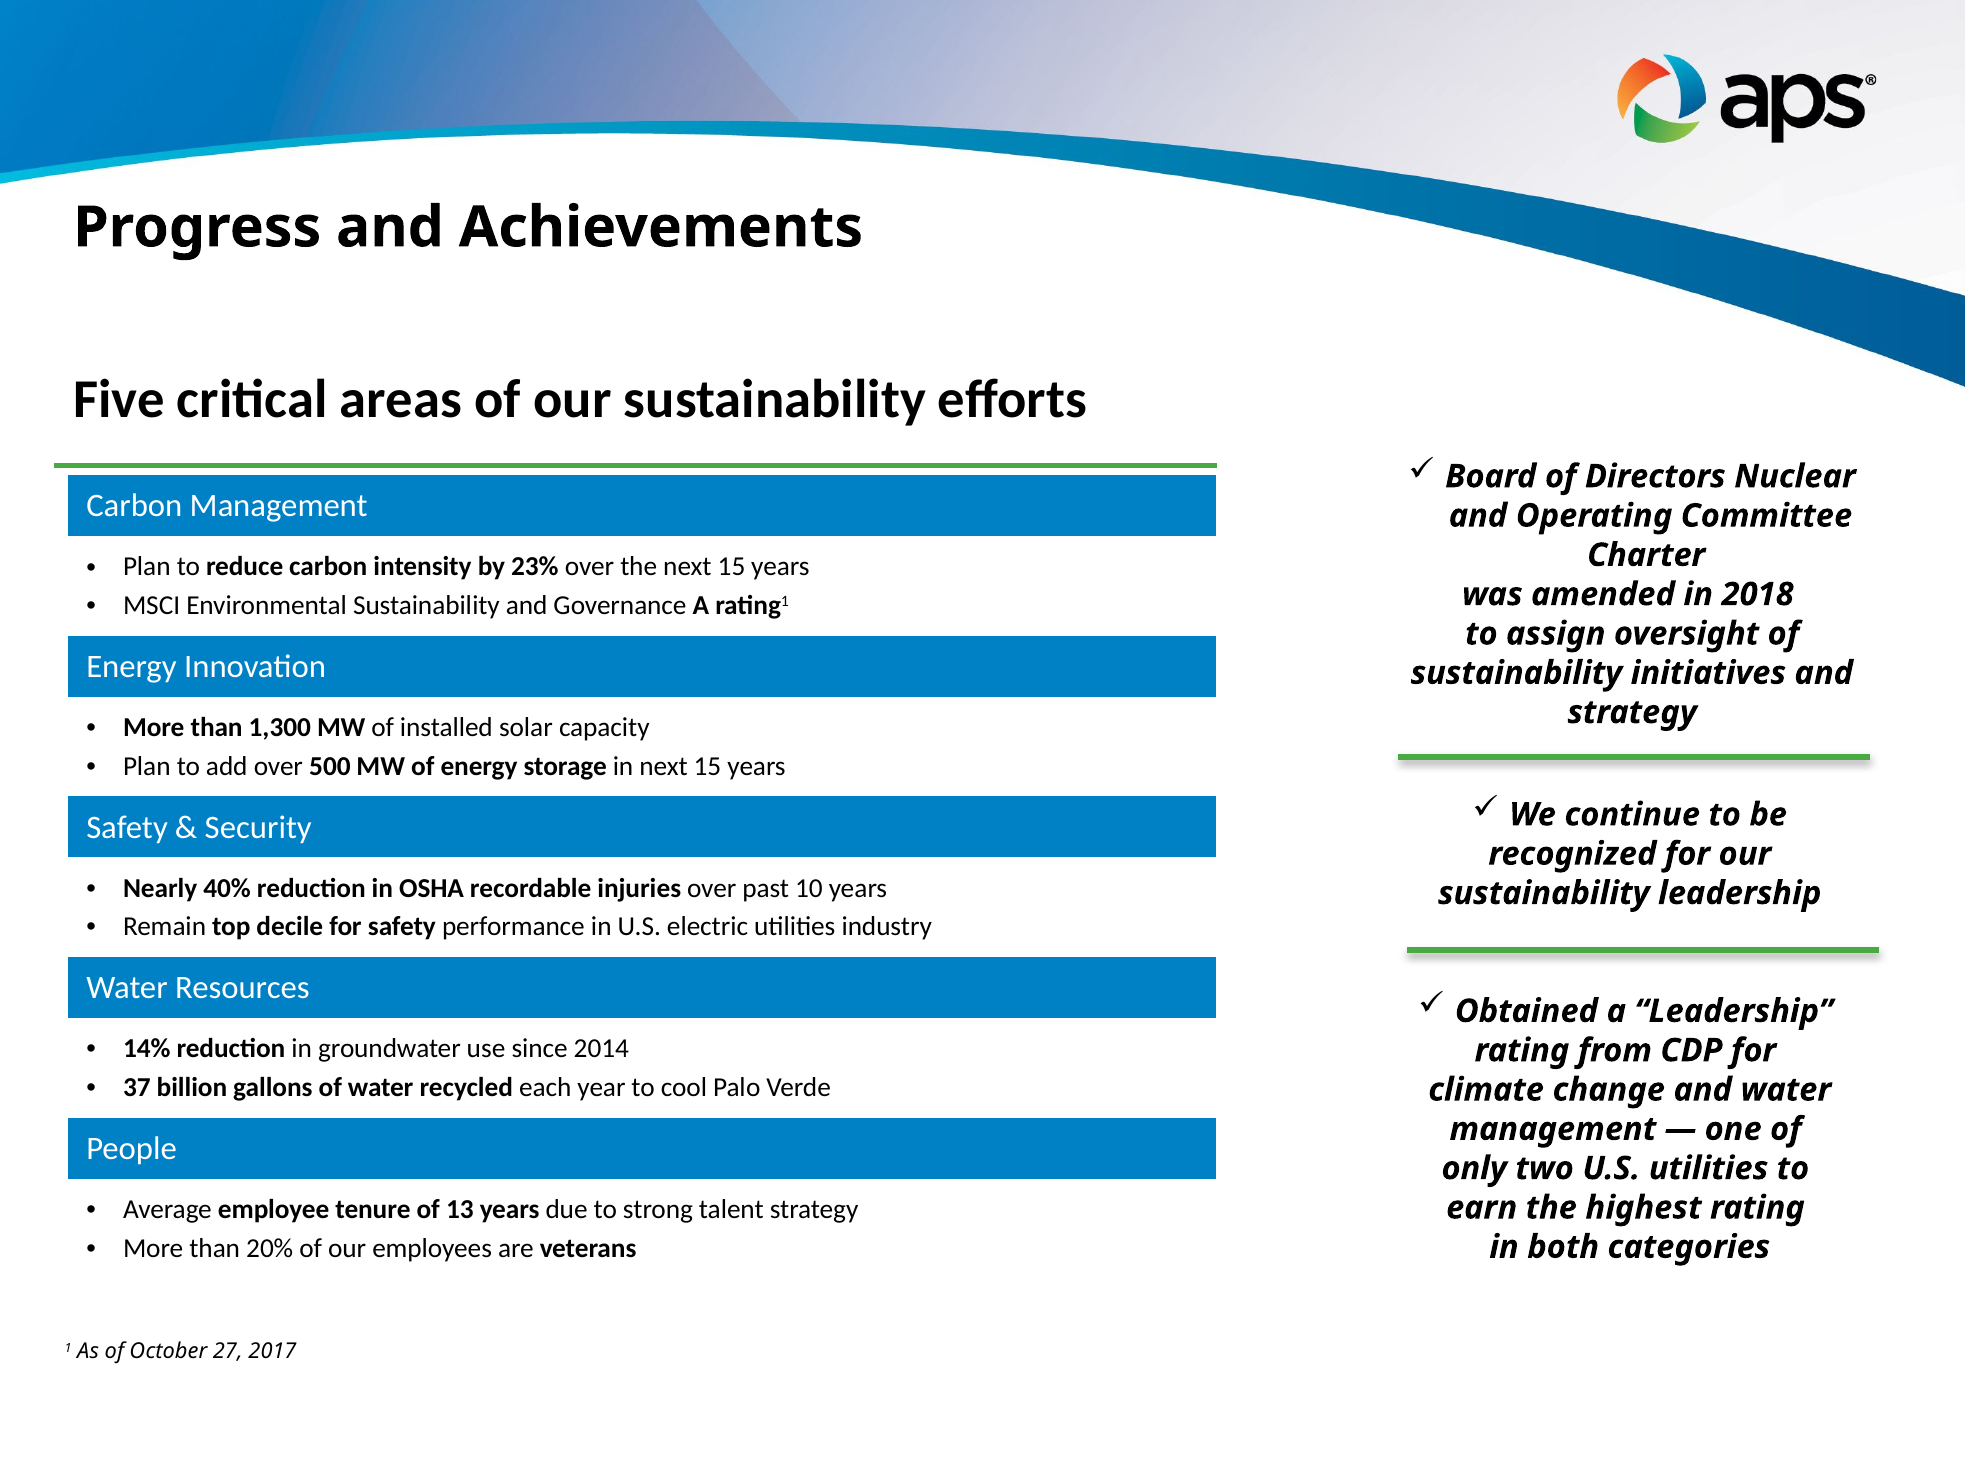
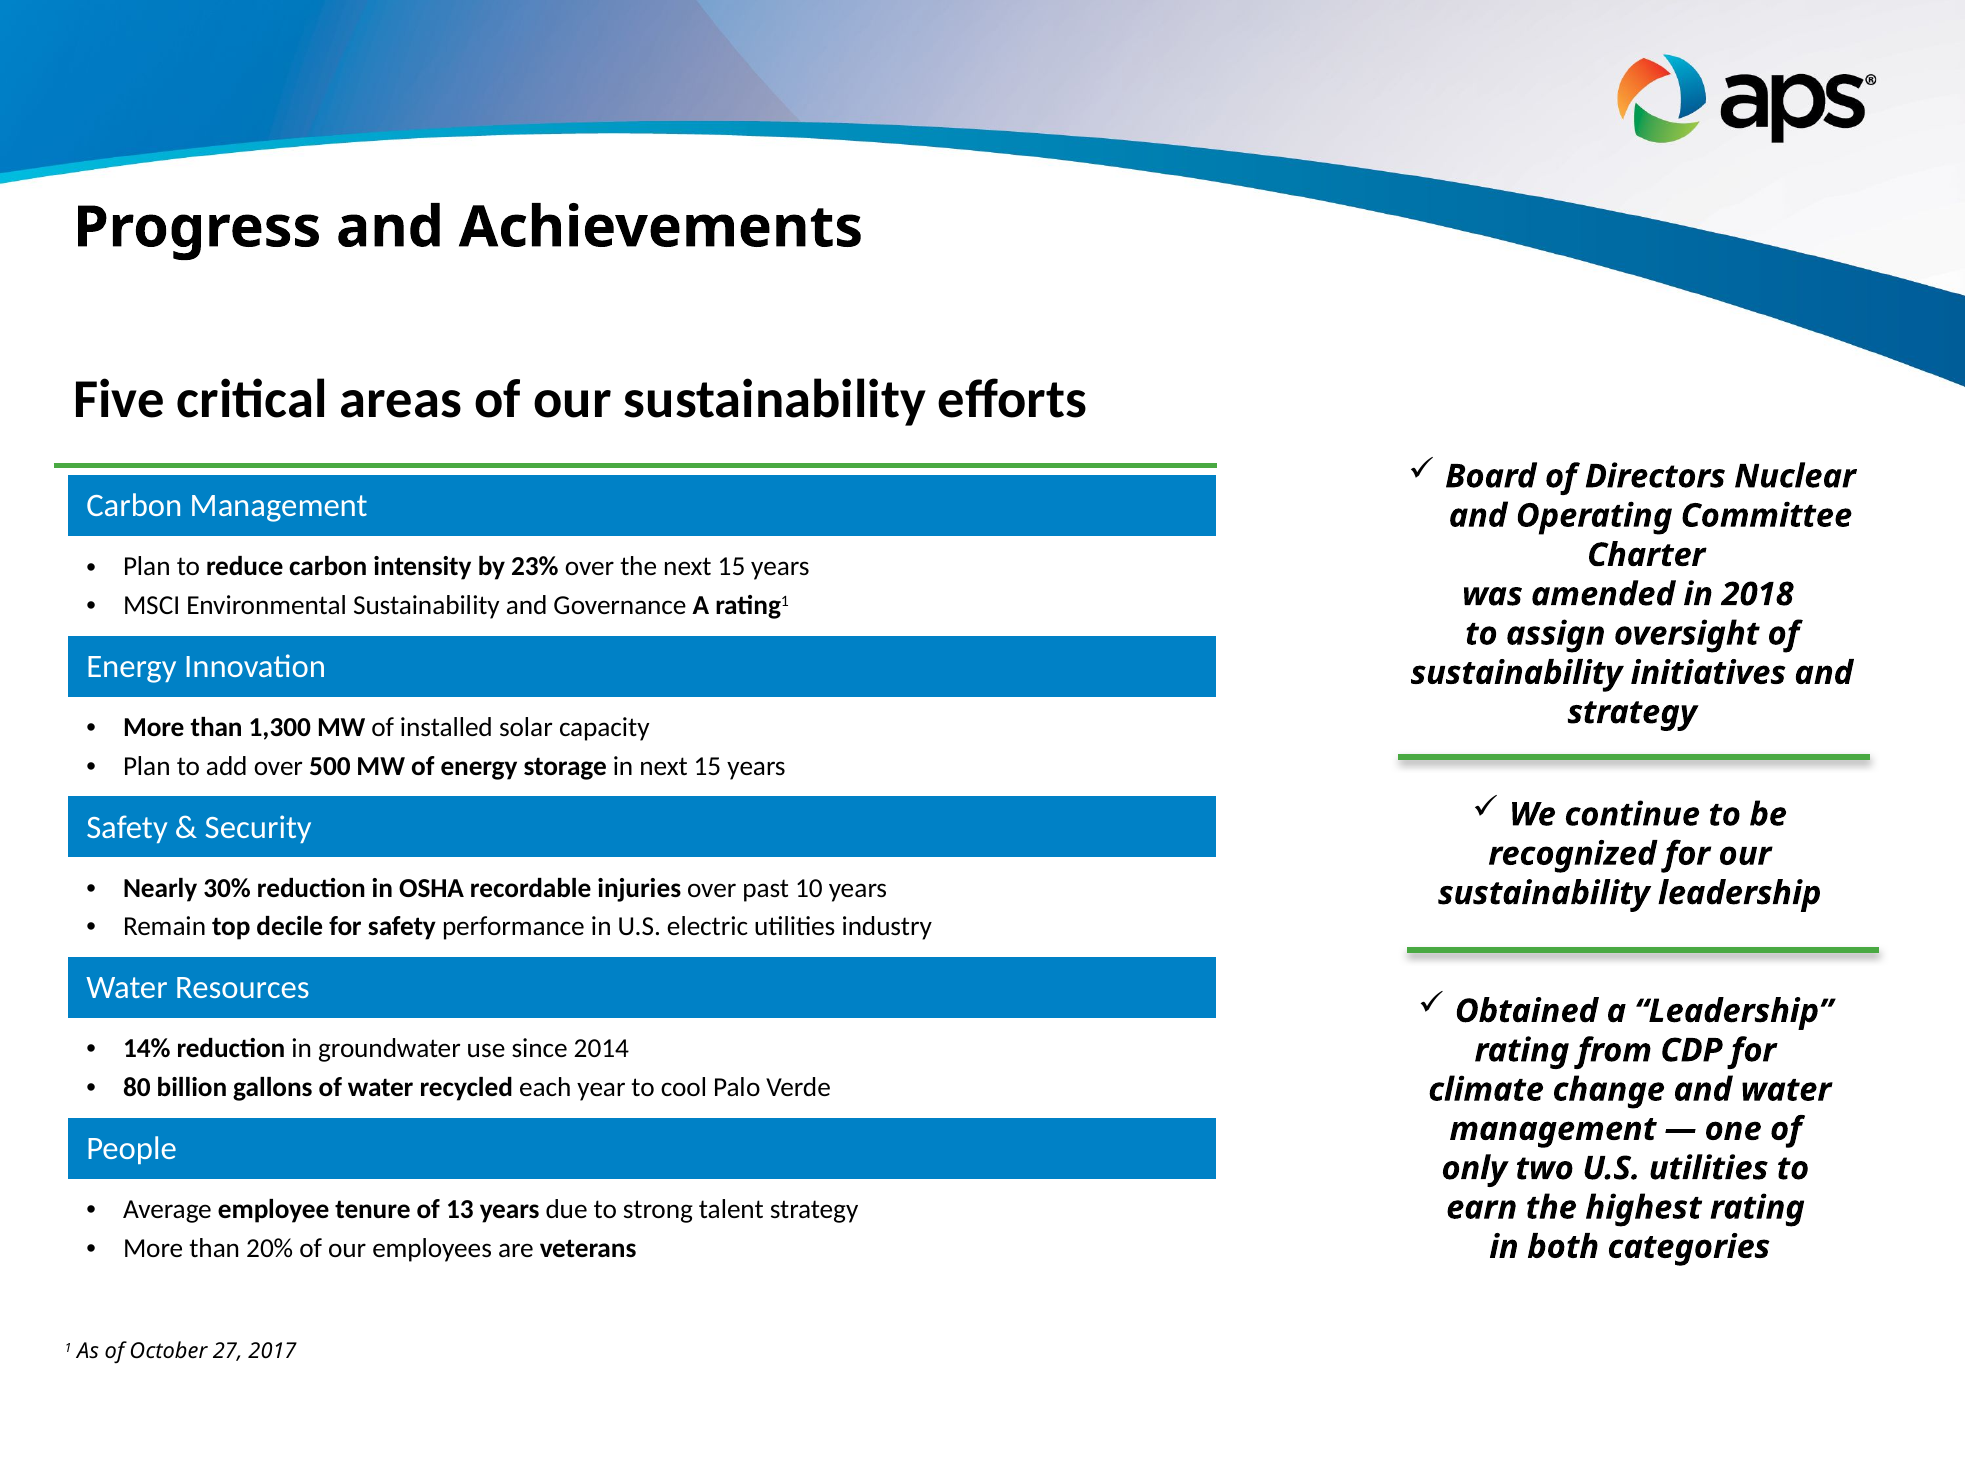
40%: 40% -> 30%
37: 37 -> 80
